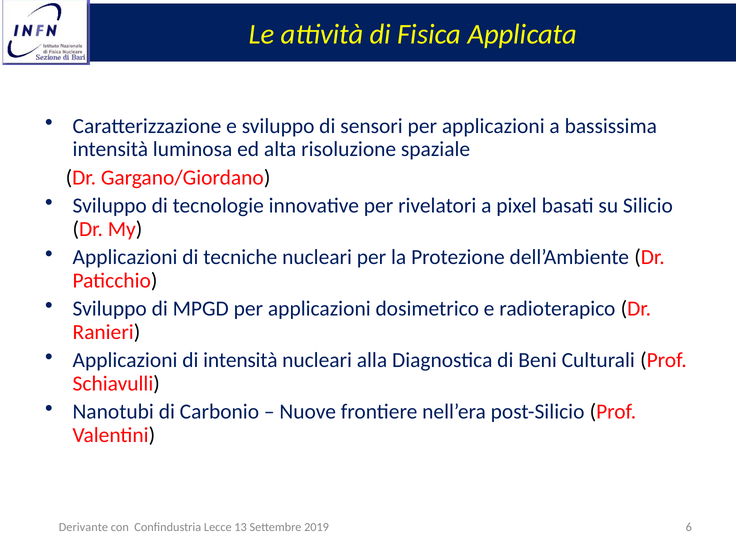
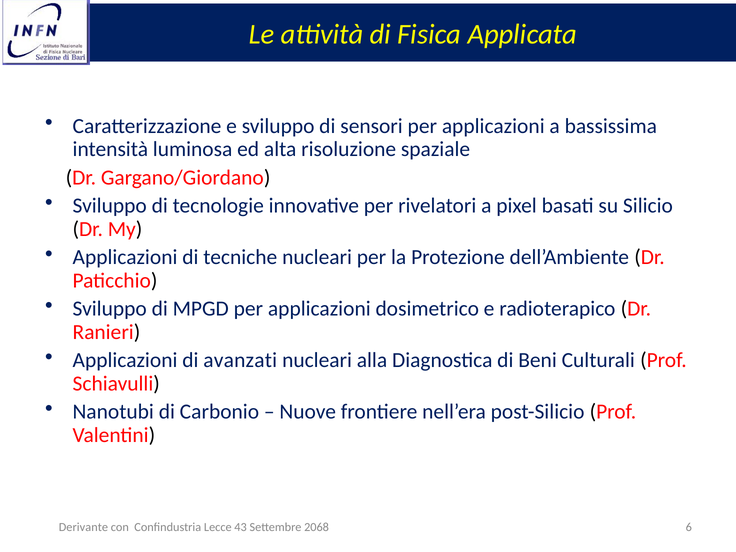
di intensità: intensità -> avanzati
13: 13 -> 43
2019: 2019 -> 2068
